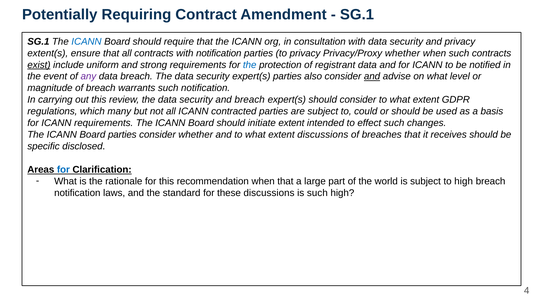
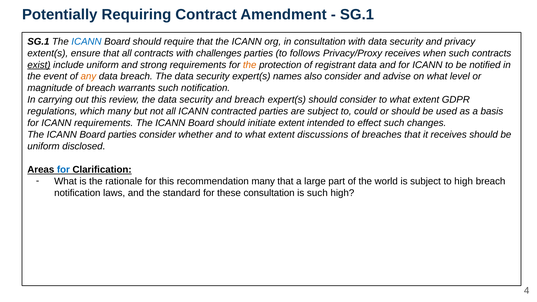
with notification: notification -> challenges
to privacy: privacy -> follows
Privacy/Proxy whether: whether -> receives
the at (250, 65) colour: blue -> orange
any colour: purple -> orange
expert(s parties: parties -> names
and at (372, 76) underline: present -> none
specific at (44, 146): specific -> uniform
recommendation when: when -> many
these discussions: discussions -> consultation
